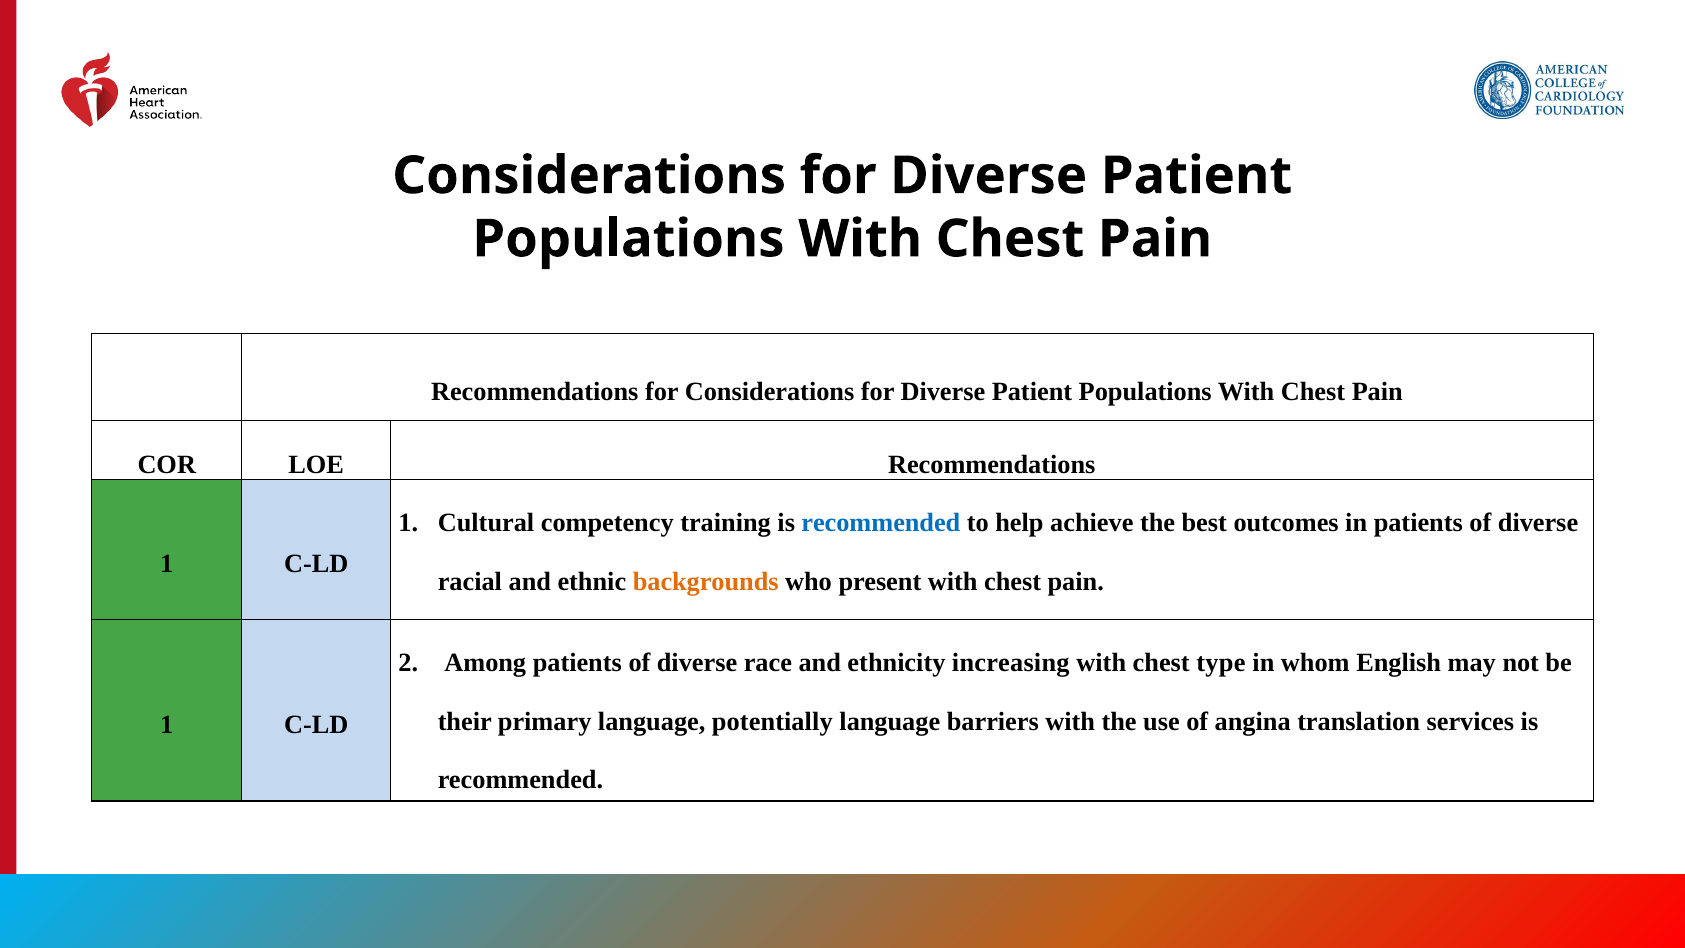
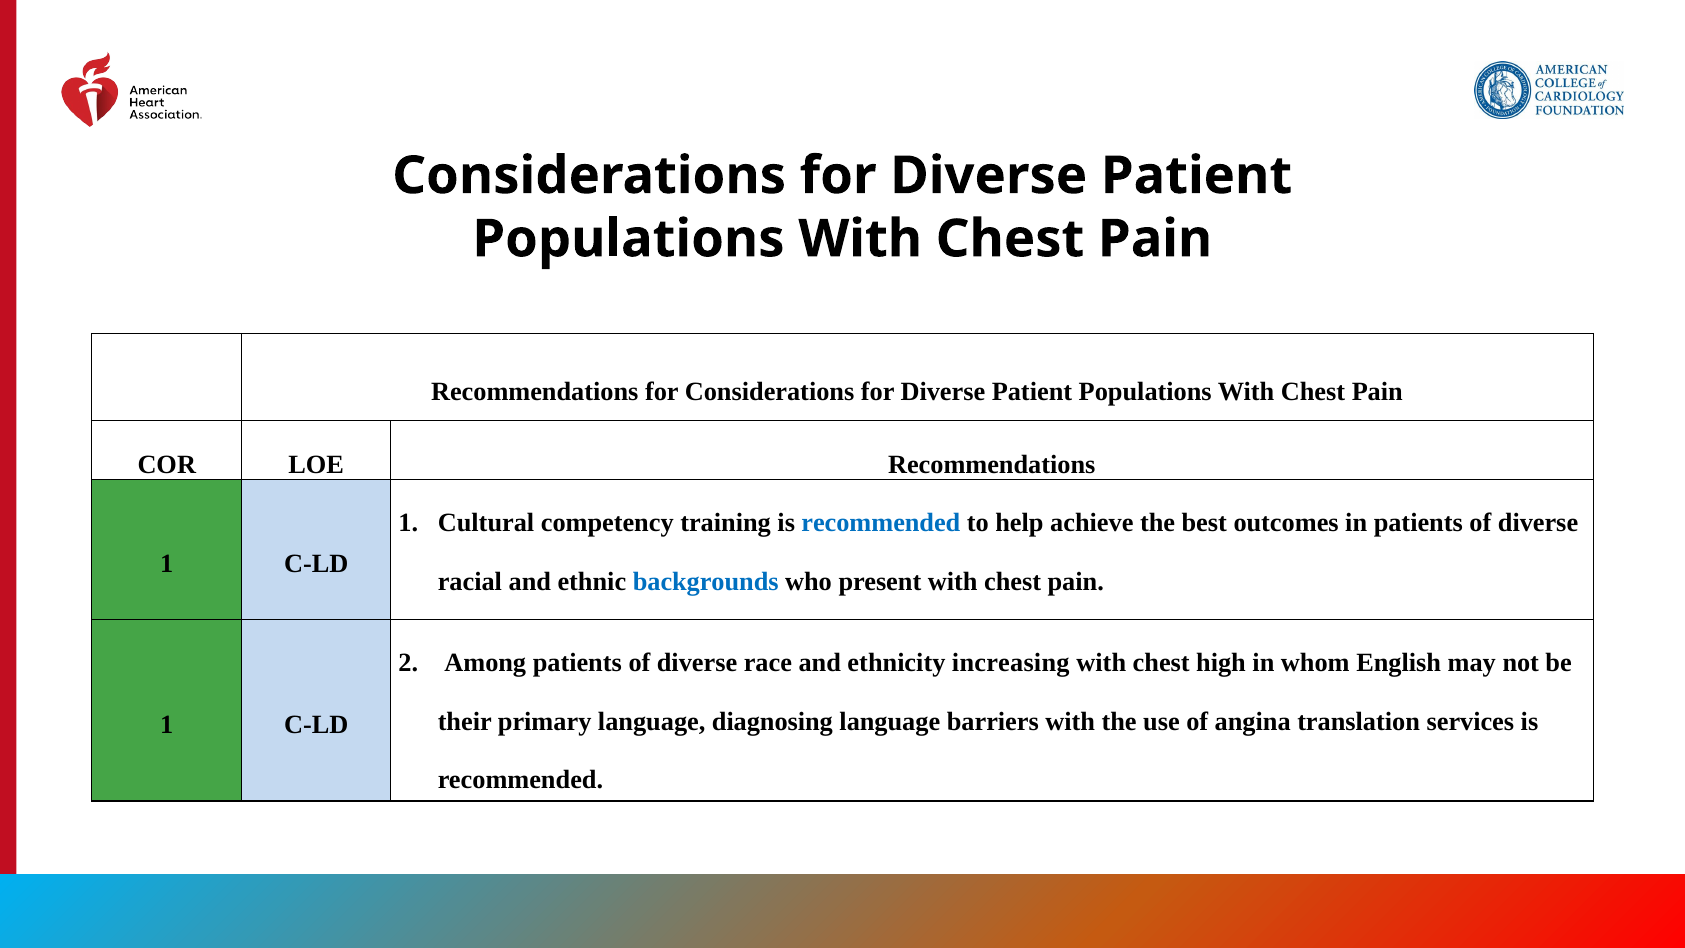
backgrounds colour: orange -> blue
type: type -> high
potentially: potentially -> diagnosing
